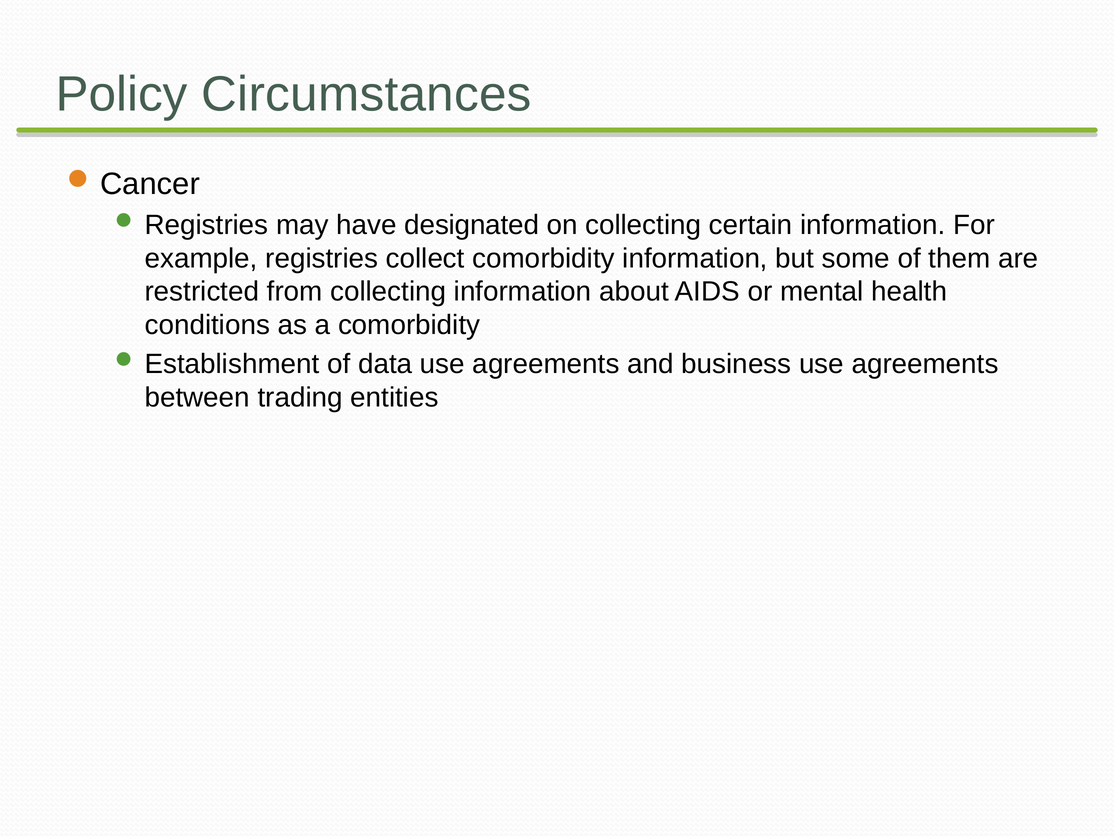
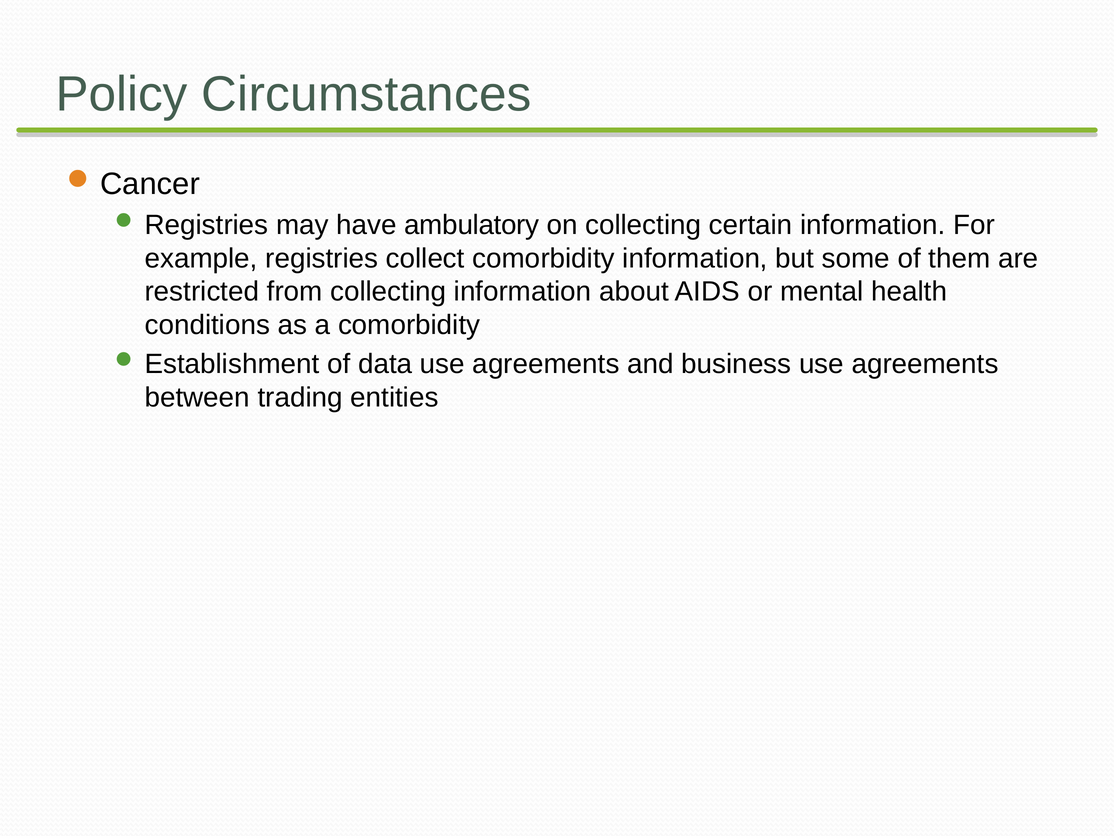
designated: designated -> ambulatory
